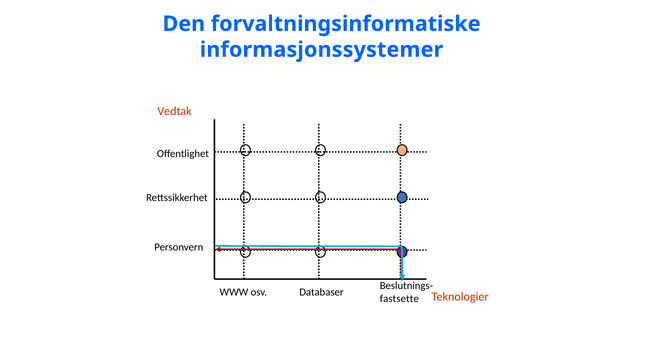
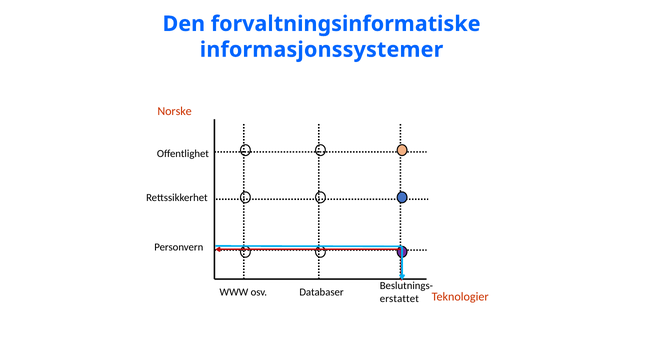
Vedtak: Vedtak -> Norske
fastsette: fastsette -> erstattet
